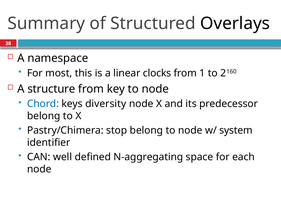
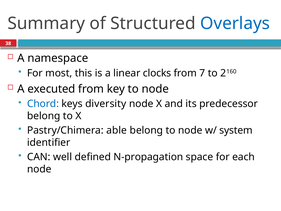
Overlays colour: black -> blue
1: 1 -> 7
structure: structure -> executed
stop: stop -> able
N-aggregating: N-aggregating -> N-propagation
